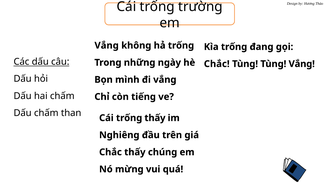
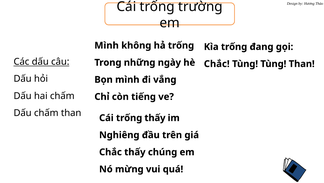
Vắng at (107, 45): Vắng -> Mình
Tùng Vắng: Vắng -> Than
